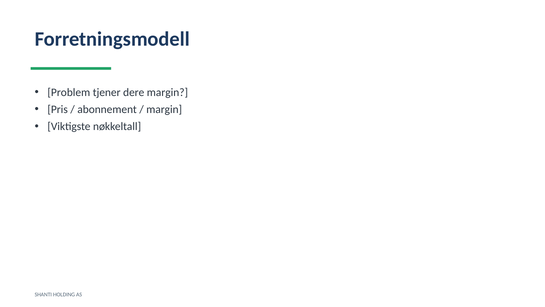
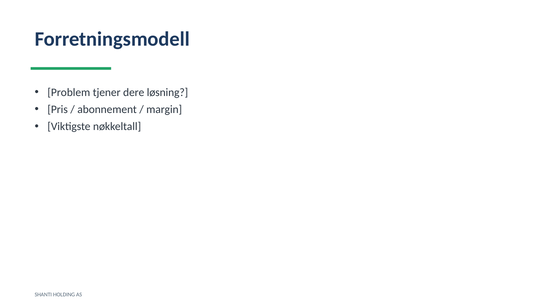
dere margin: margin -> løsning
